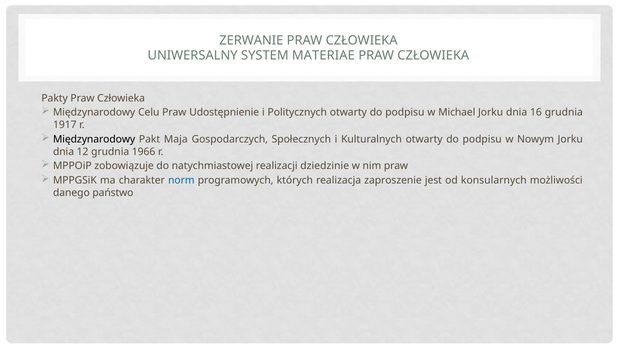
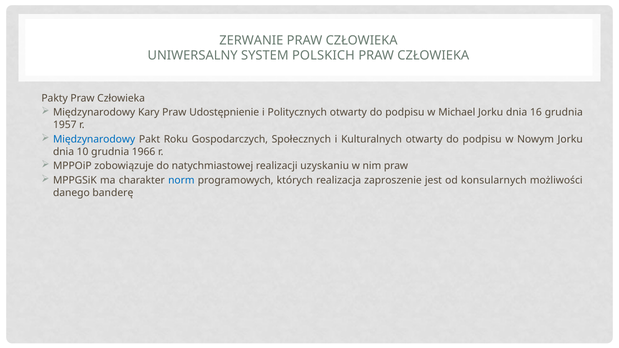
MATERIAE: MATERIAE -> POLSKICH
Celu: Celu -> Kary
1917: 1917 -> 1957
Międzynarodowy at (94, 139) colour: black -> blue
Maja: Maja -> Roku
12: 12 -> 10
dziedzinie: dziedzinie -> uzyskaniu
państwo: państwo -> banderę
